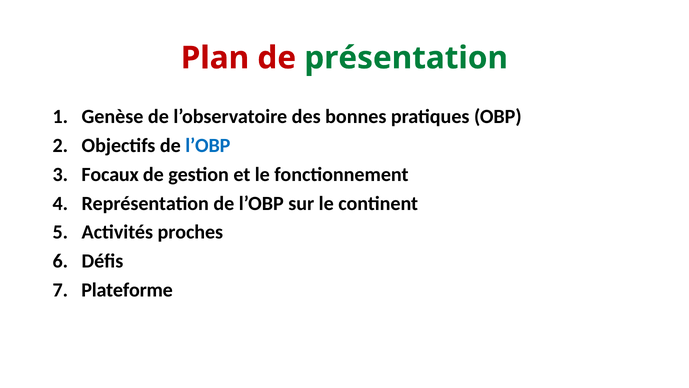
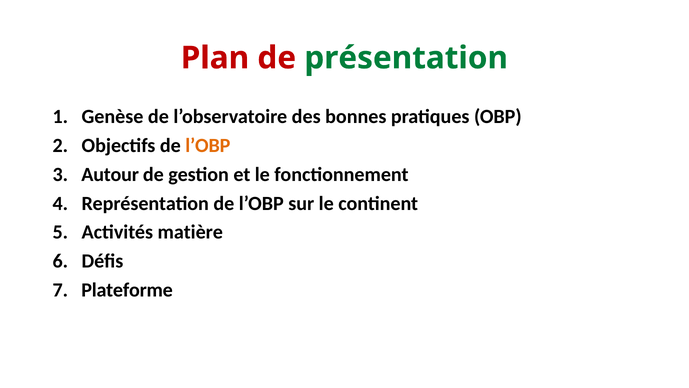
l’OBP at (208, 145) colour: blue -> orange
Focaux: Focaux -> Autour
proches: proches -> matière
